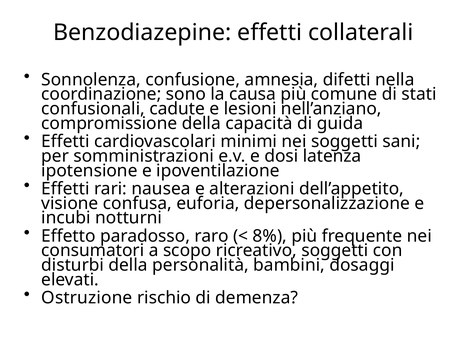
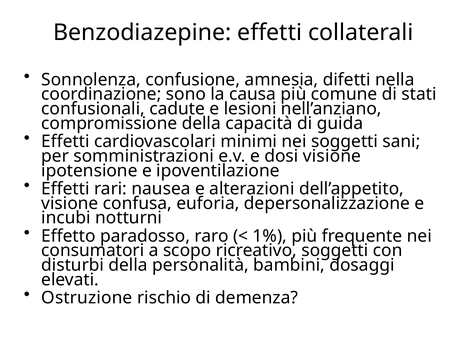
dosi latenza: latenza -> visione
8%: 8% -> 1%
